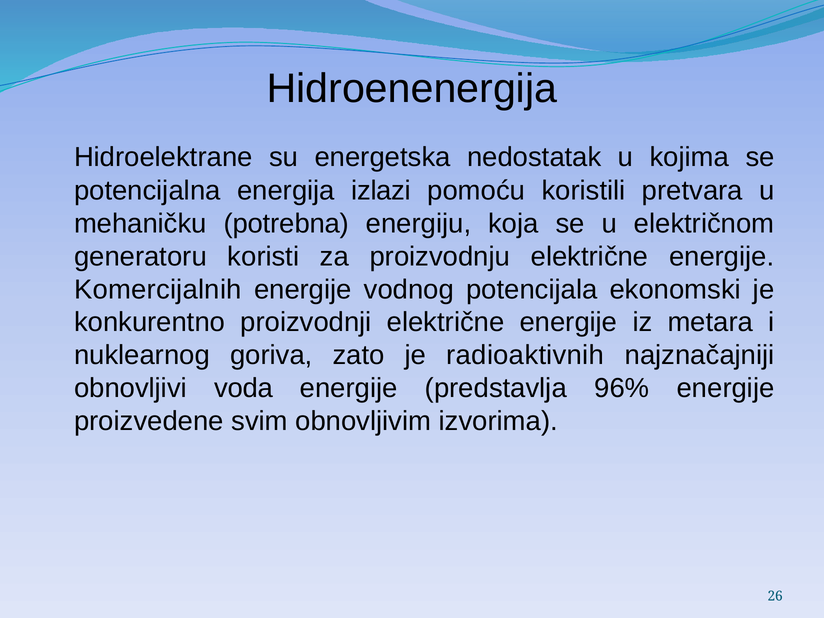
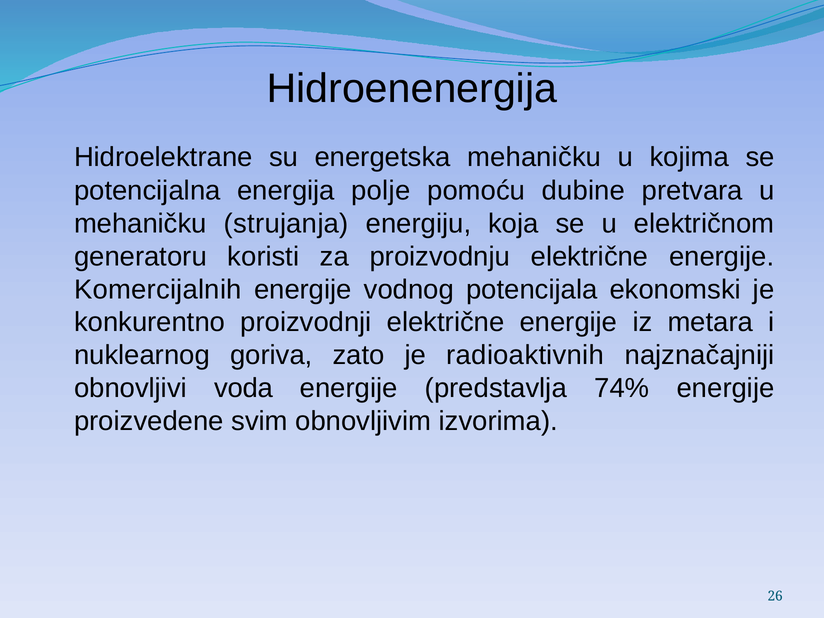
energetska nedostatak: nedostatak -> mehaničku
izlazi: izlazi -> polje
koristili: koristili -> dubine
potrebna: potrebna -> strujanja
96%: 96% -> 74%
